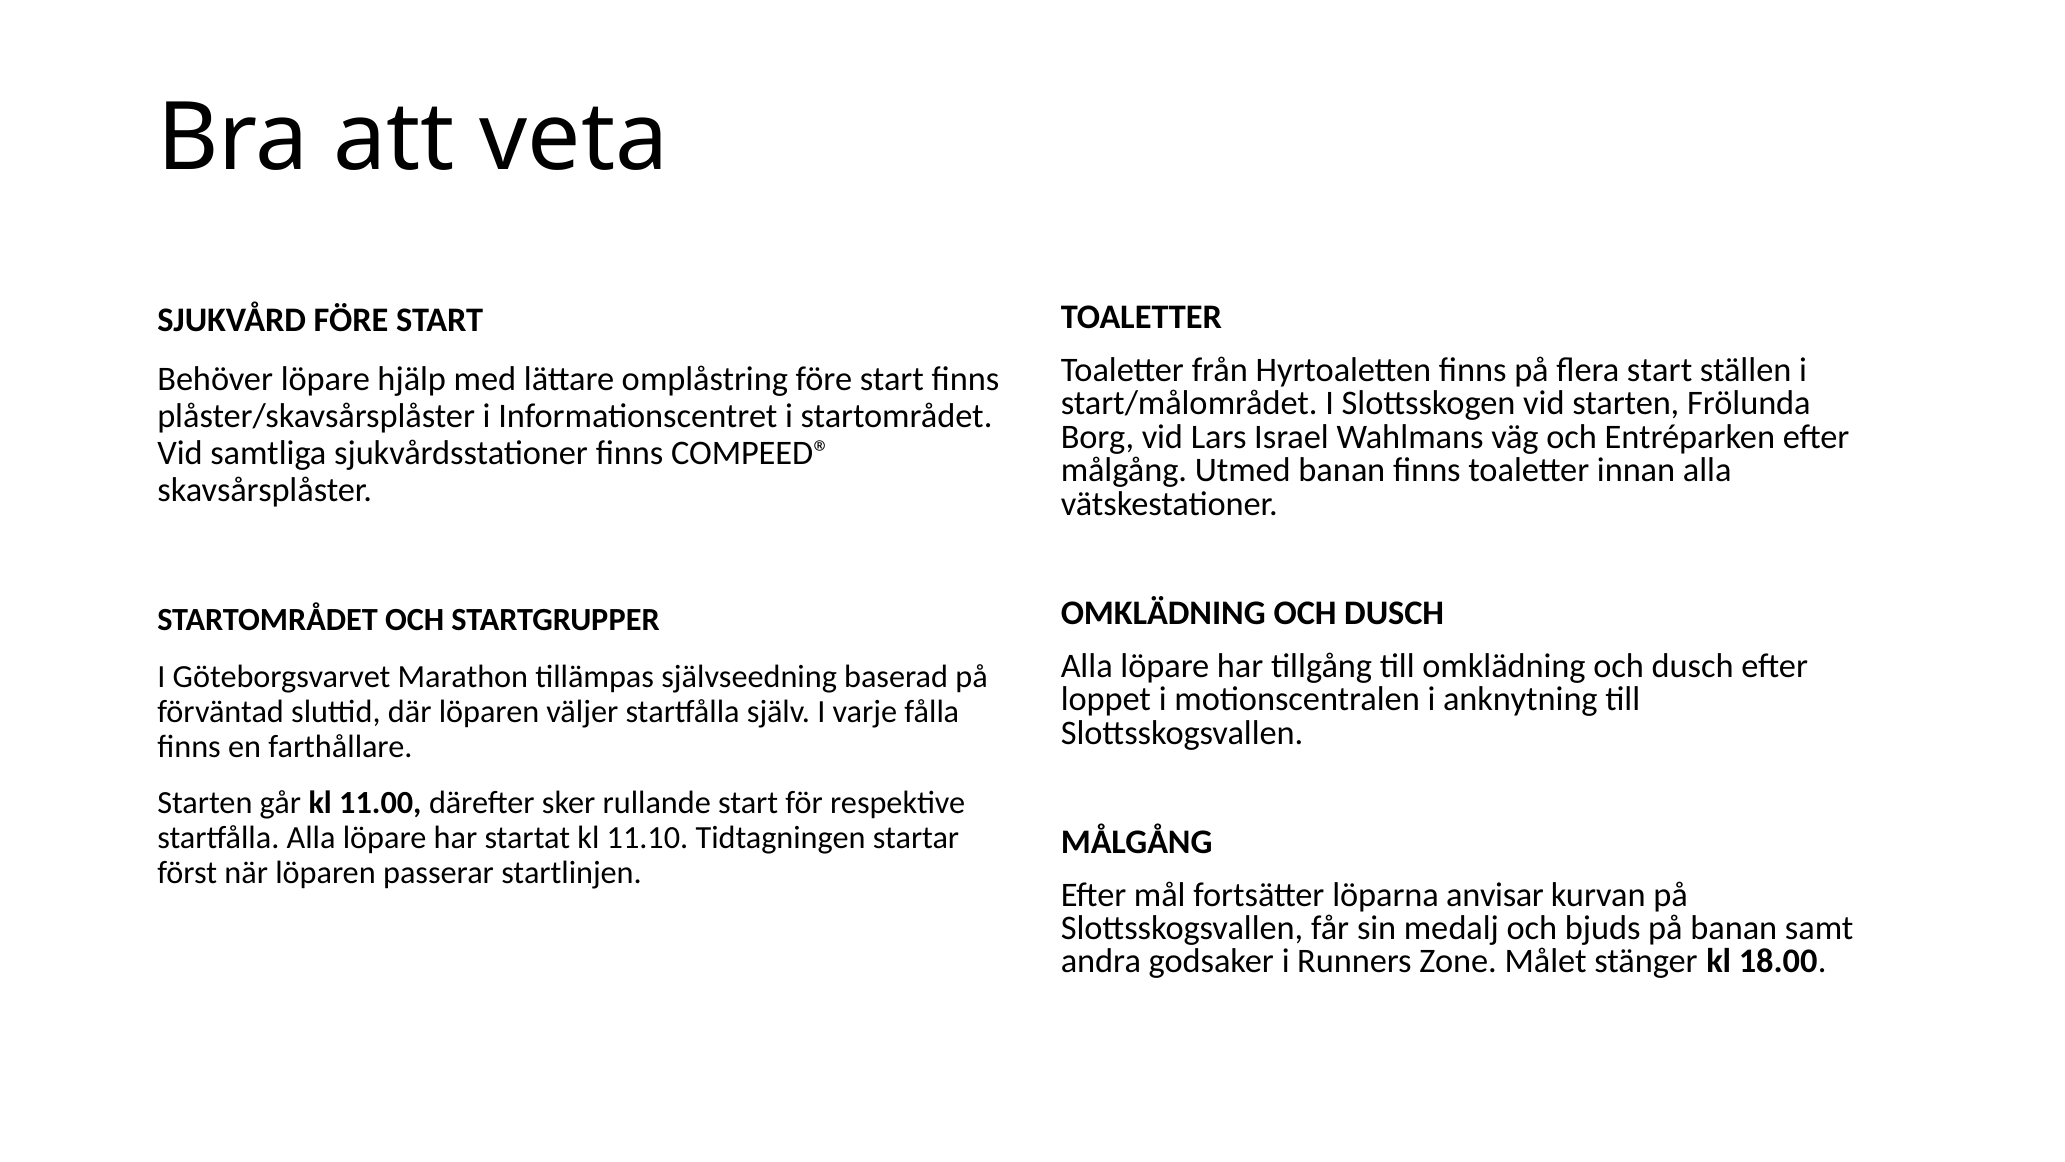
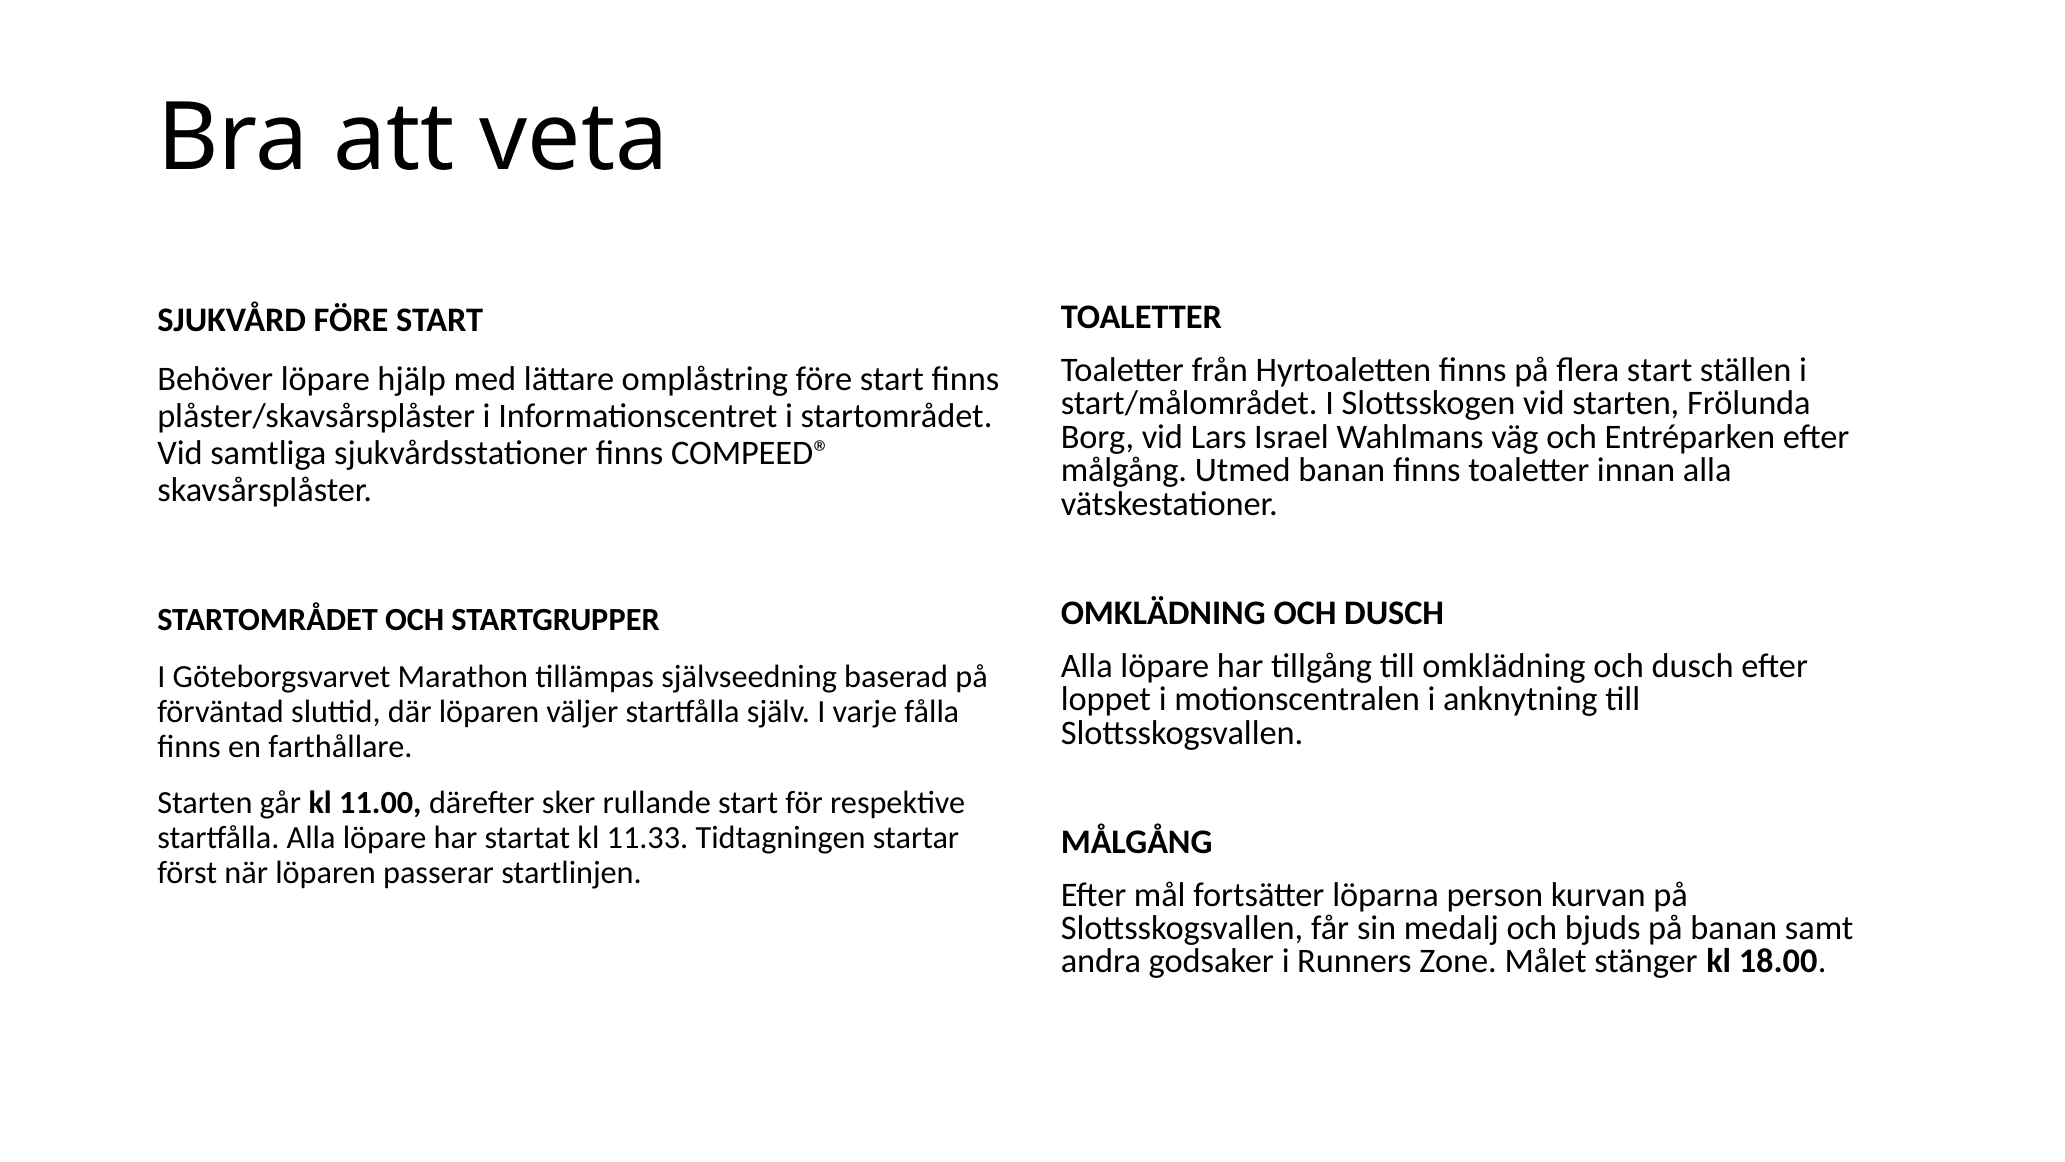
11.10: 11.10 -> 11.33
anvisar: anvisar -> person
